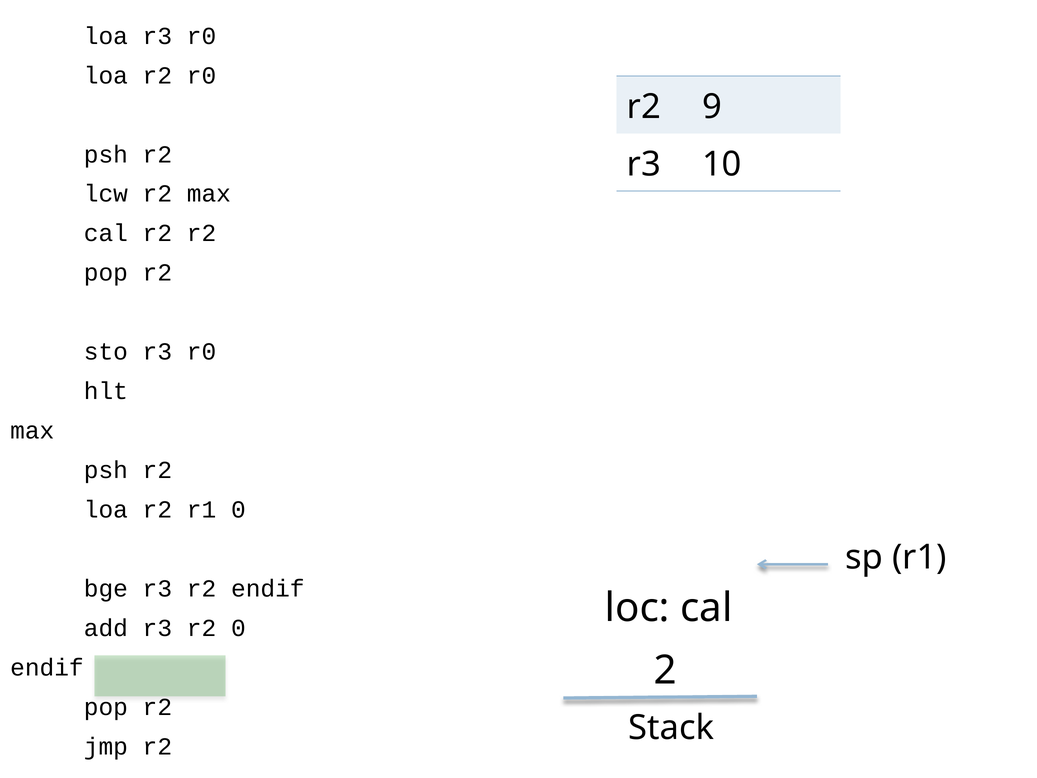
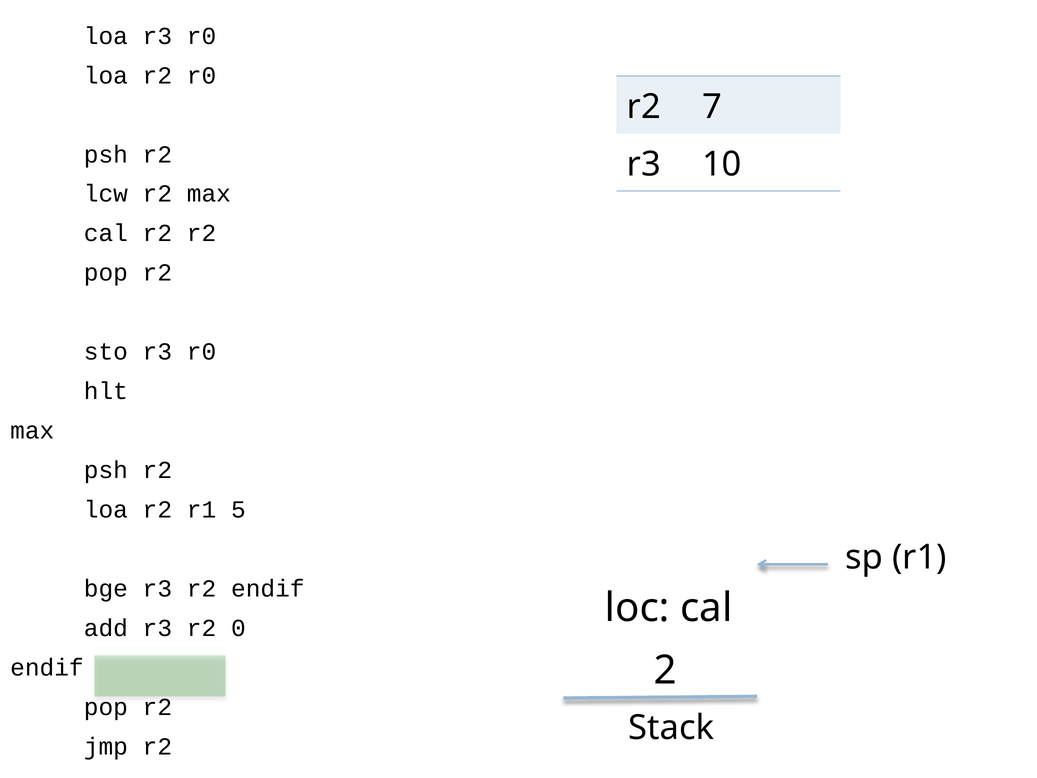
9: 9 -> 7
r1 0: 0 -> 5
